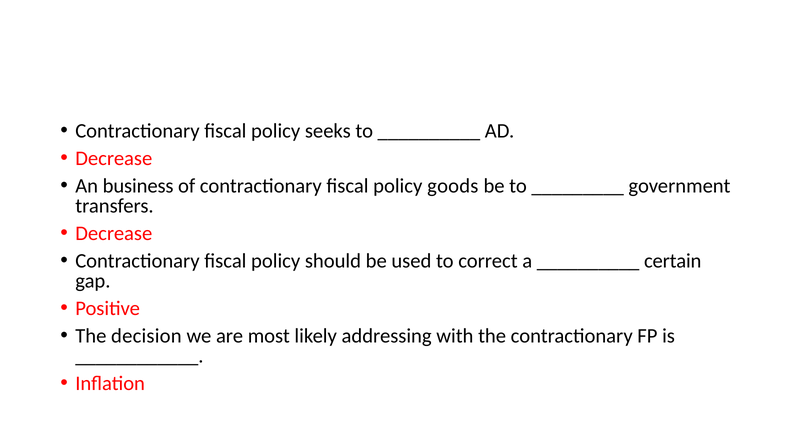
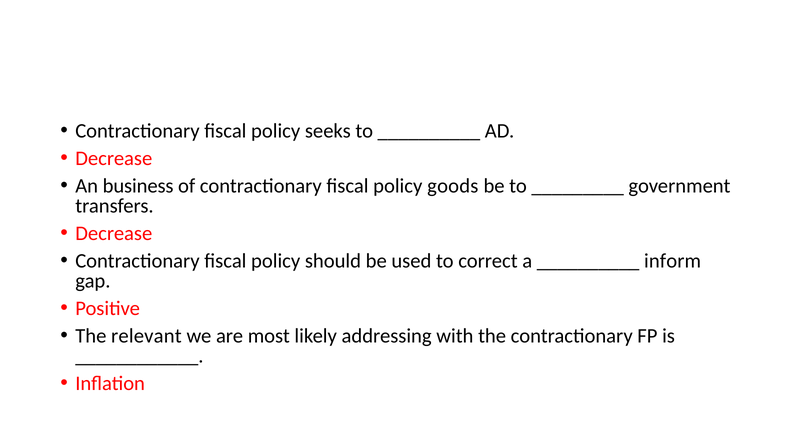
certain: certain -> inform
decision: decision -> relevant
